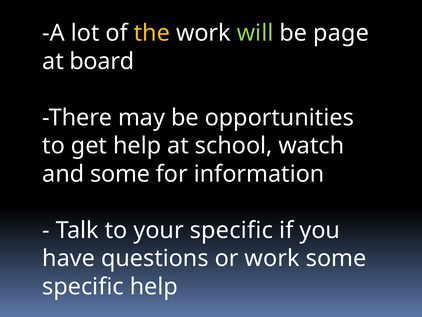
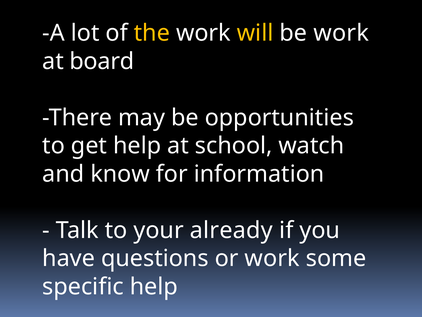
will colour: light green -> yellow
be page: page -> work
and some: some -> know
your specific: specific -> already
